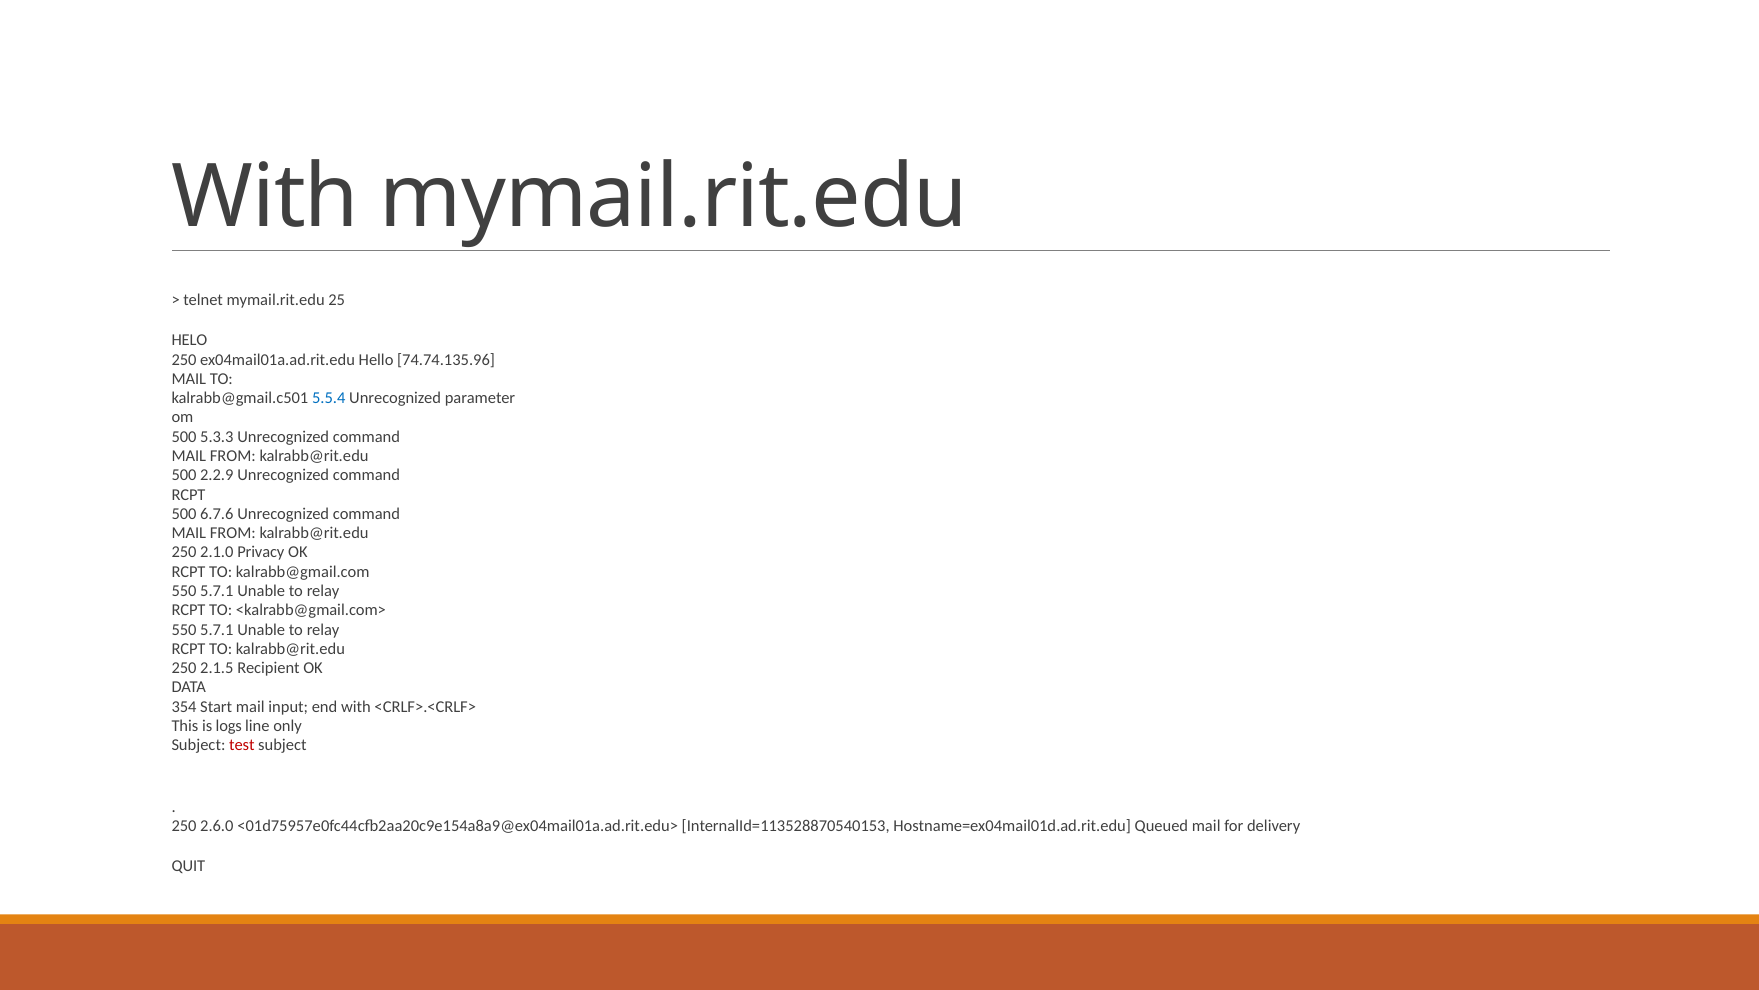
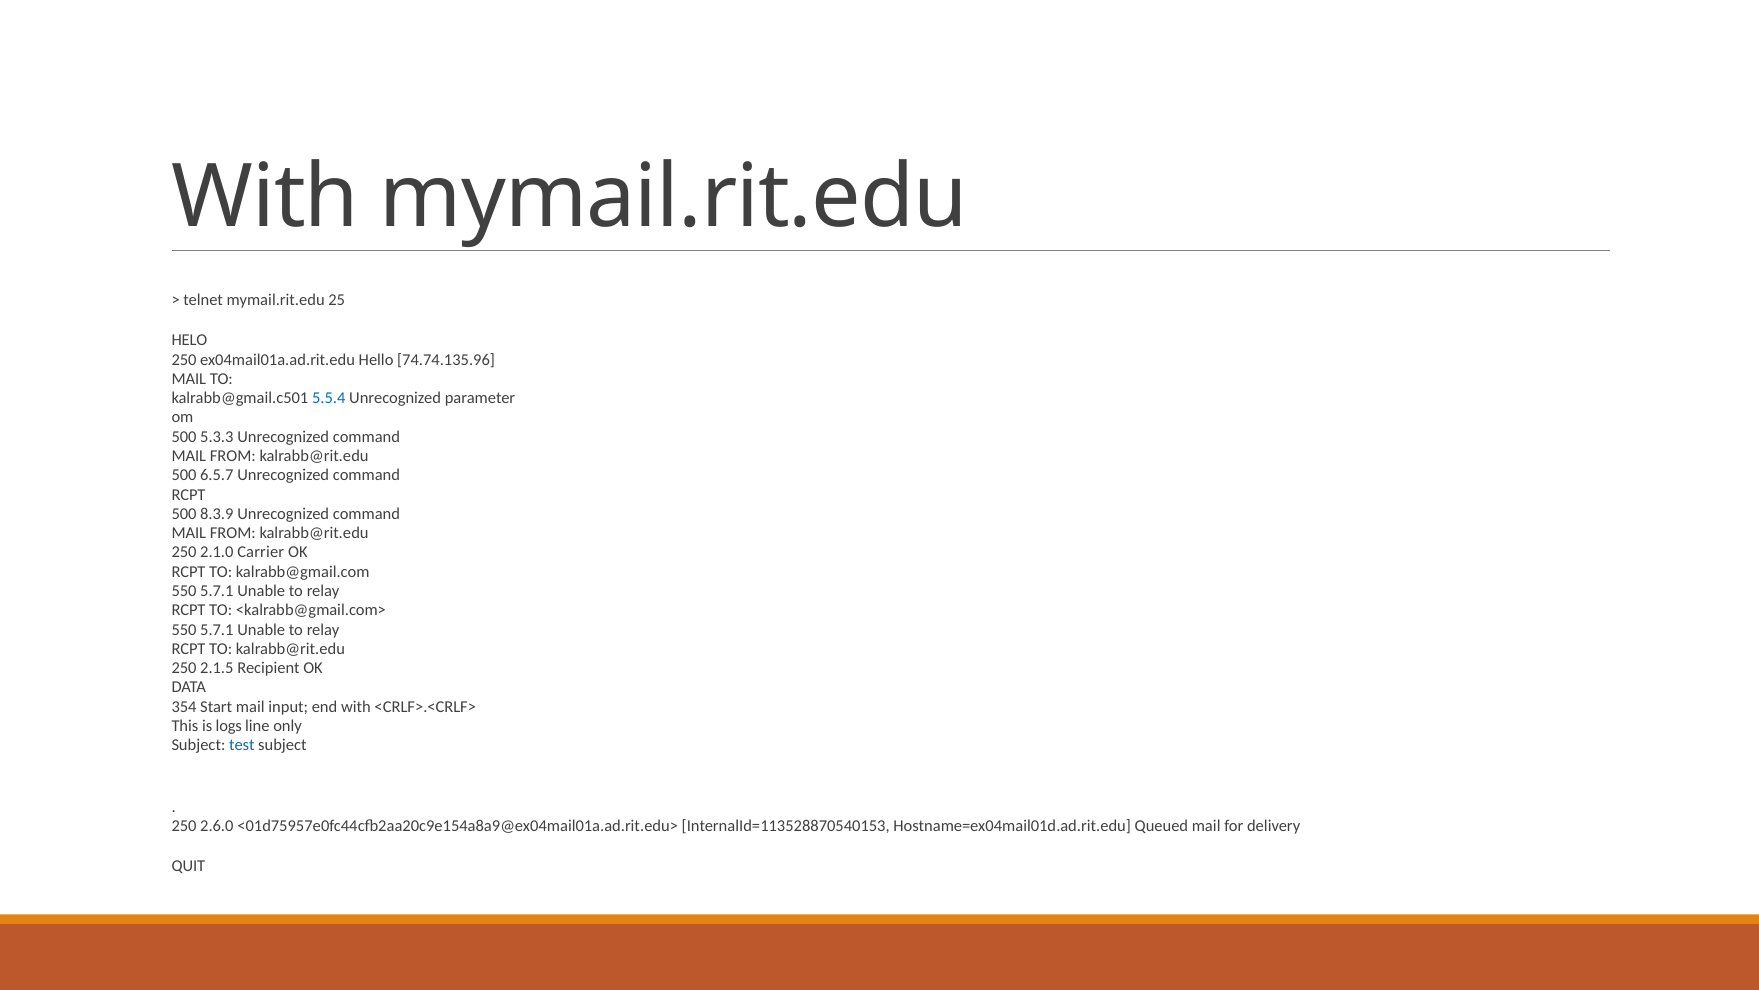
2.2.9: 2.2.9 -> 6.5.7
6.7.6: 6.7.6 -> 8.3.9
Privacy: Privacy -> Carrier
test colour: red -> blue
